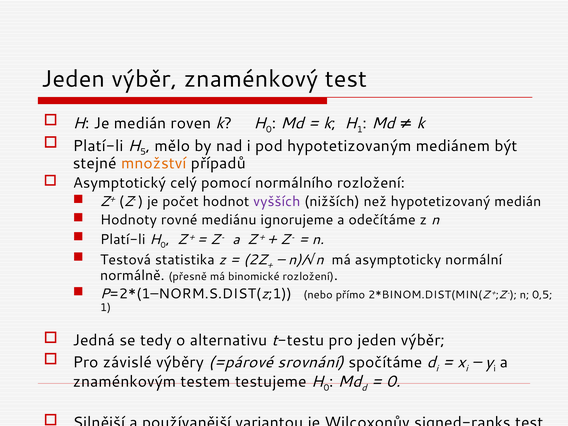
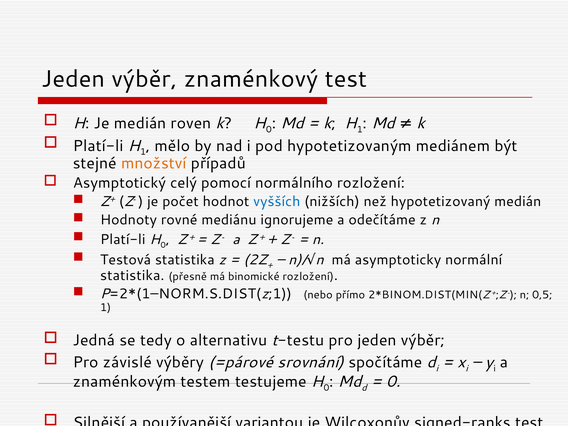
Platí-li H 5: 5 -> 1
vyšších colour: purple -> blue
normálně at (132, 276): normálně -> statistika
